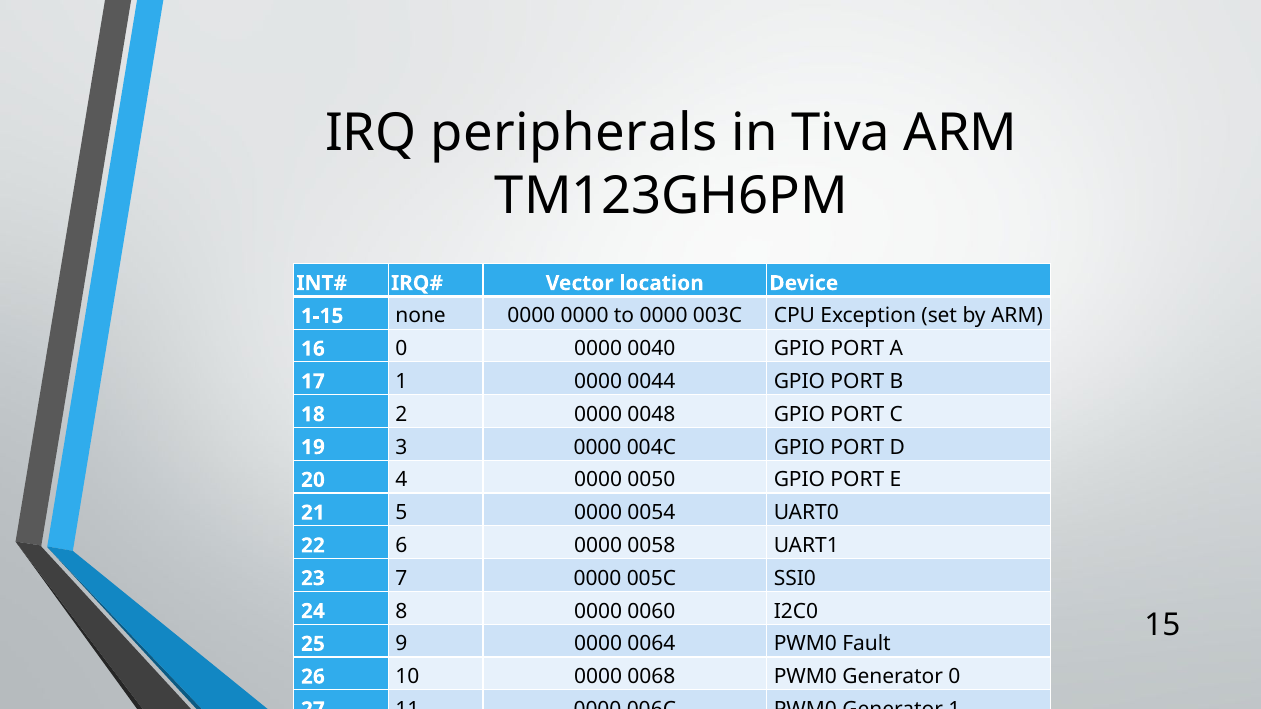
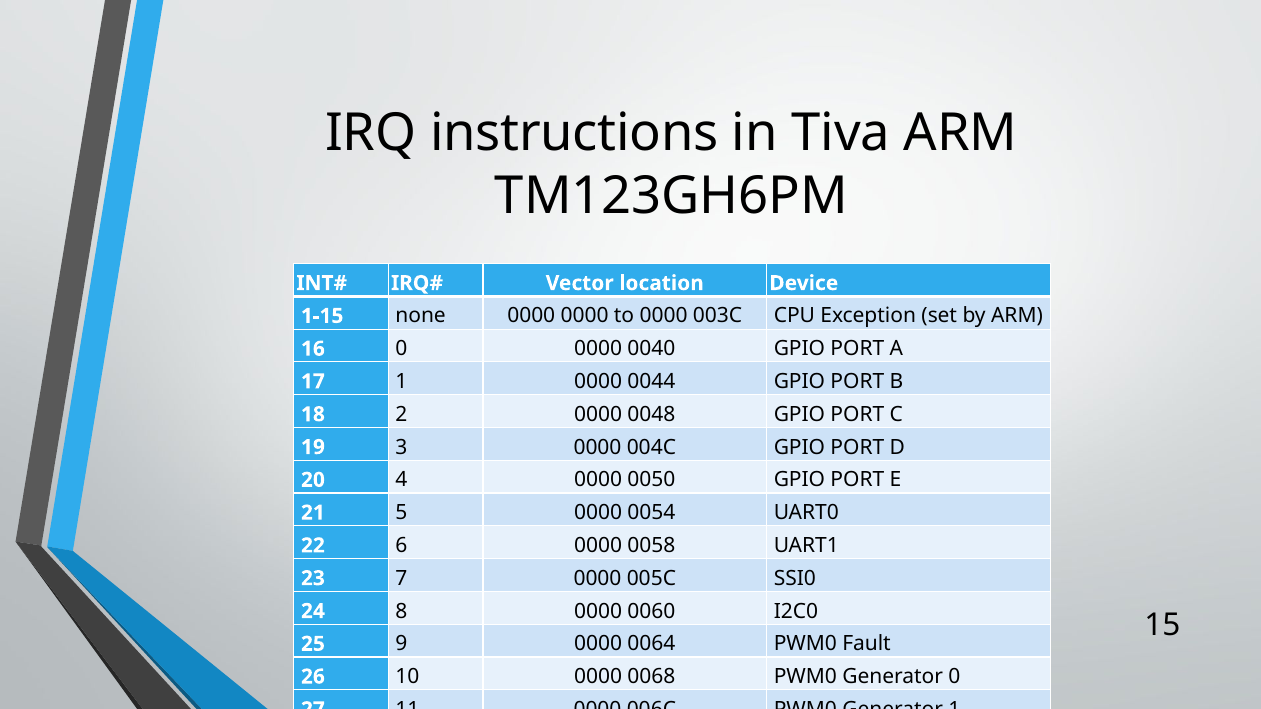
peripherals: peripherals -> instructions
